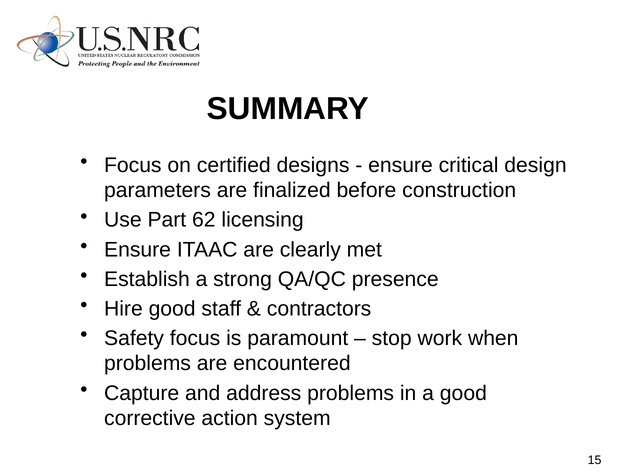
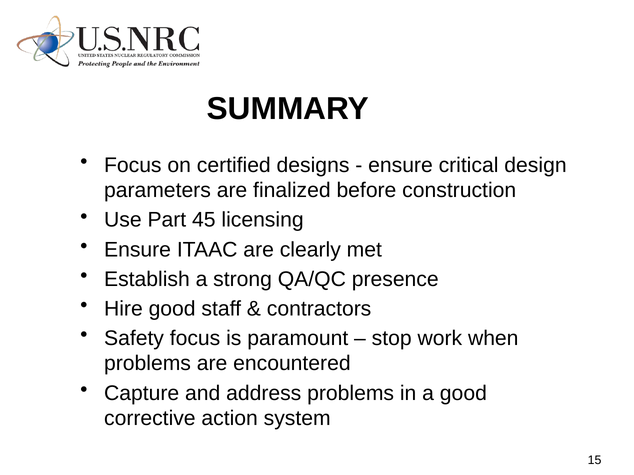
62: 62 -> 45
